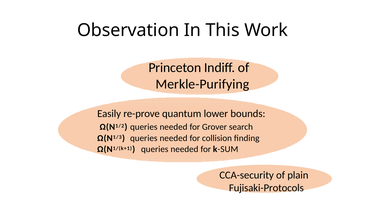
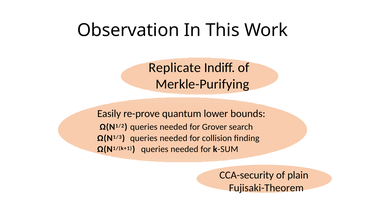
Princeton: Princeton -> Replicate
Fujisaki-Protocols: Fujisaki-Protocols -> Fujisaki-Theorem
